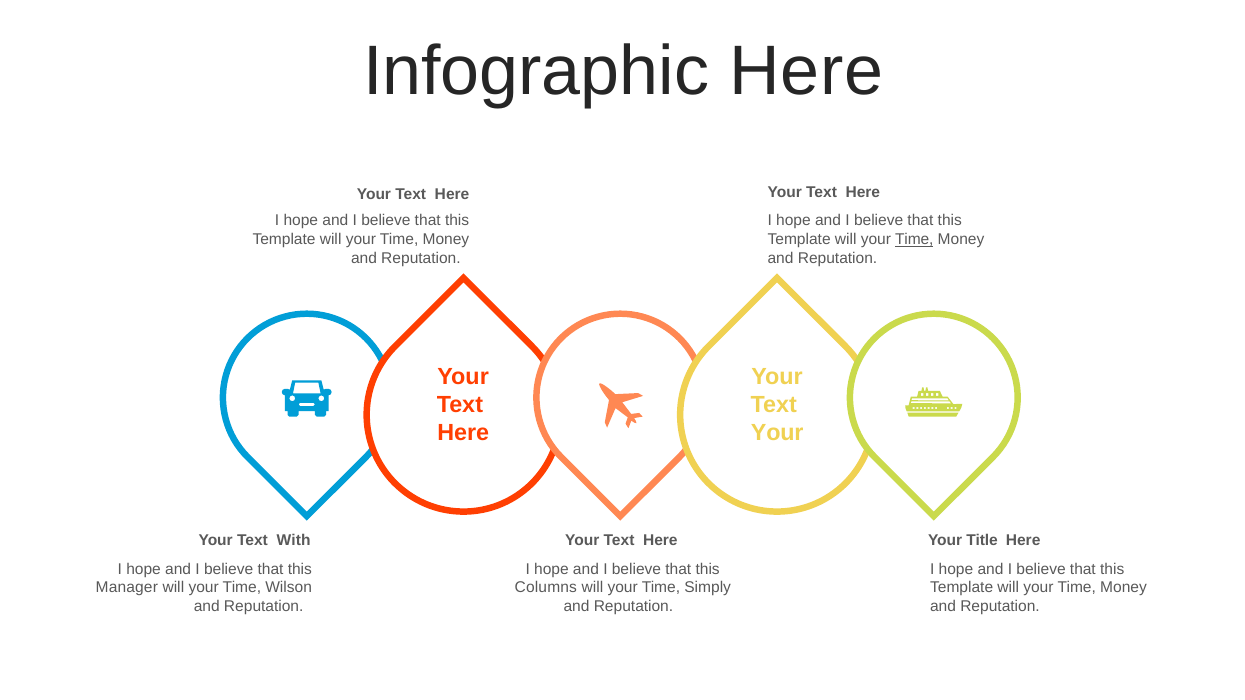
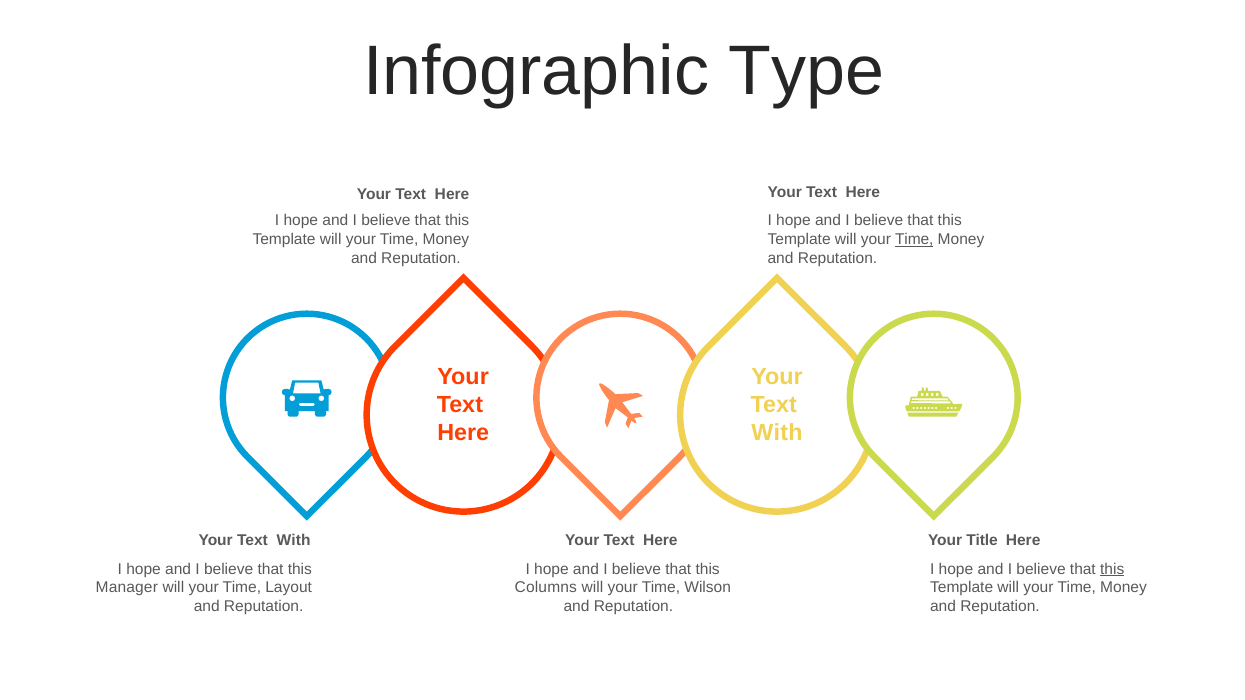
Infographic Here: Here -> Type
Your at (777, 433): Your -> With
this at (1112, 569) underline: none -> present
Wilson: Wilson -> Layout
Simply: Simply -> Wilson
